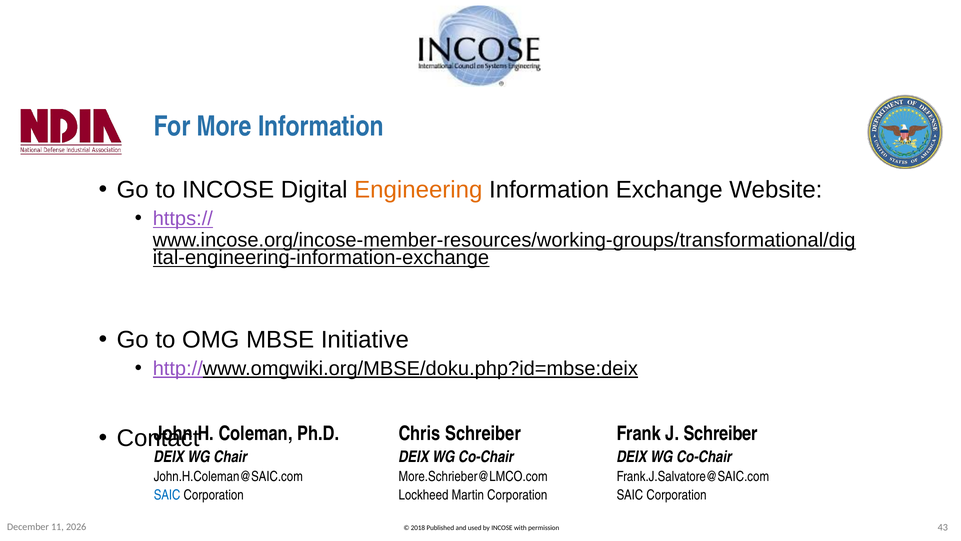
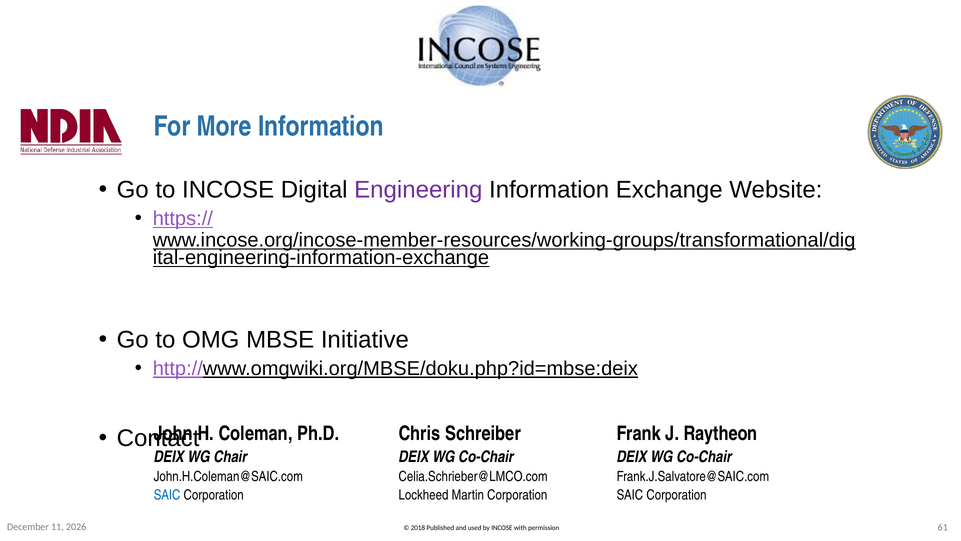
Engineering colour: orange -> purple
J Schreiber: Schreiber -> Raytheon
More.Schrieber@LMCO.com: More.Schrieber@LMCO.com -> Celia.Schrieber@LMCO.com
43: 43 -> 61
